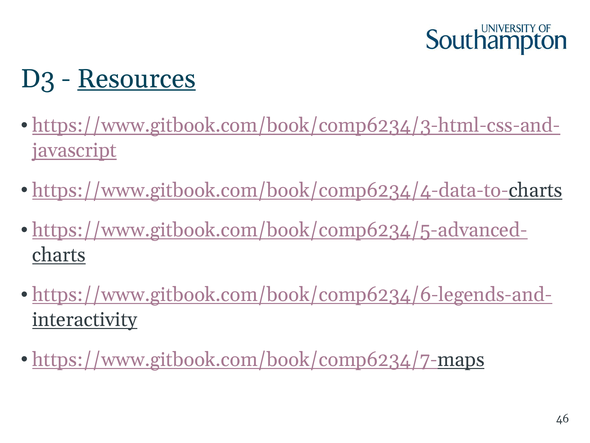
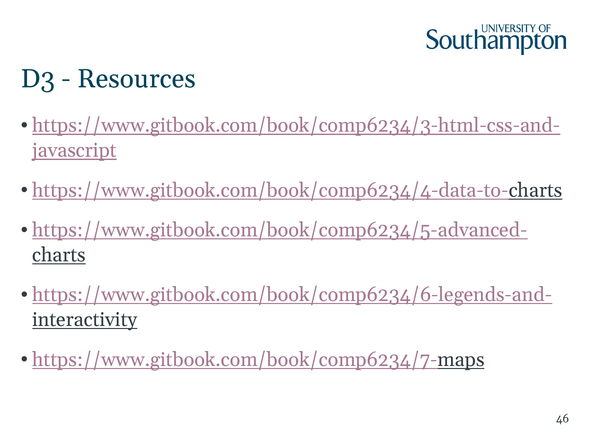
Resources underline: present -> none
